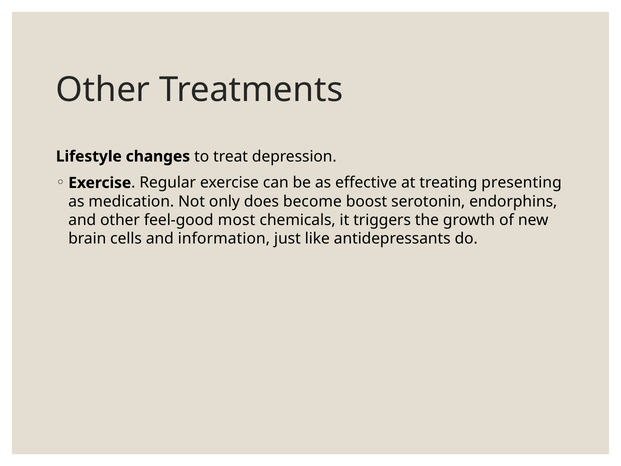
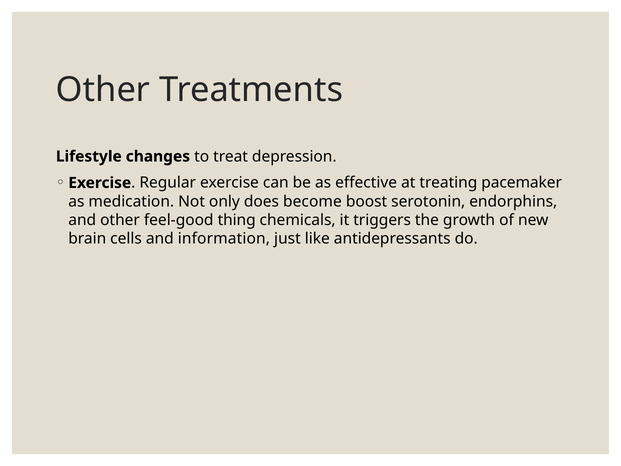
presenting: presenting -> pacemaker
most: most -> thing
